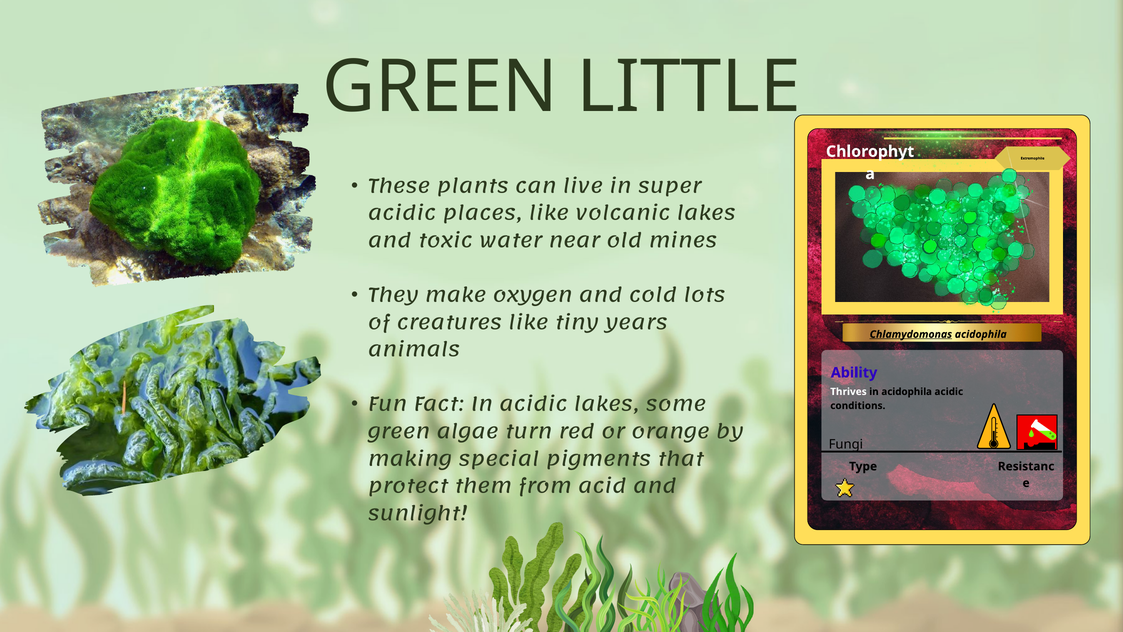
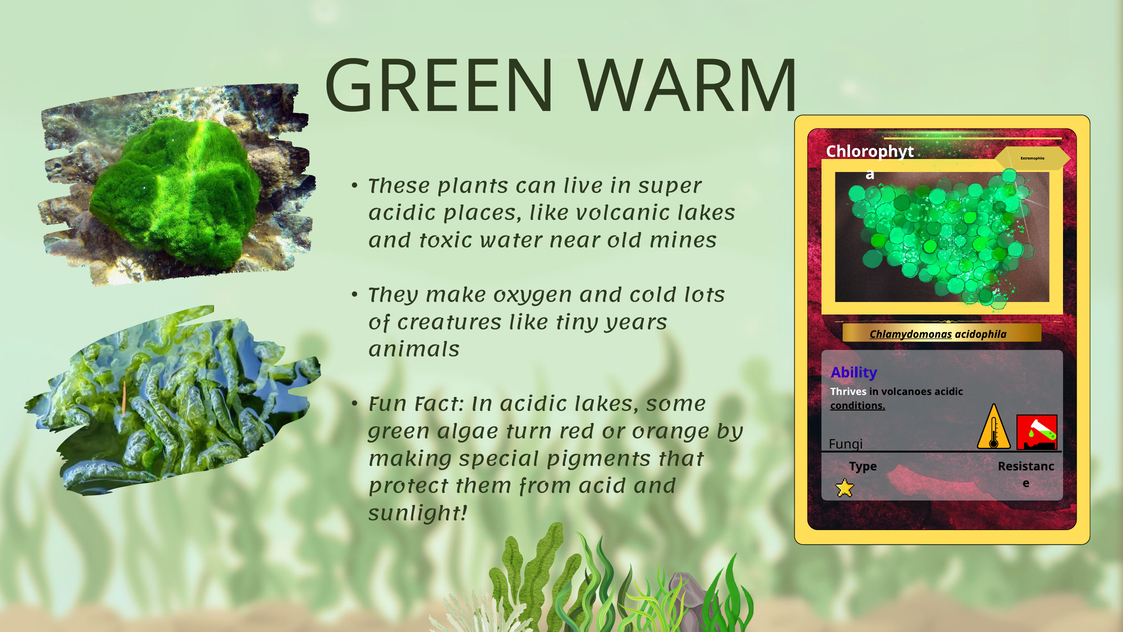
LITTLE: LITTLE -> WARM
in acidophila: acidophila -> volcanoes
conditions underline: none -> present
